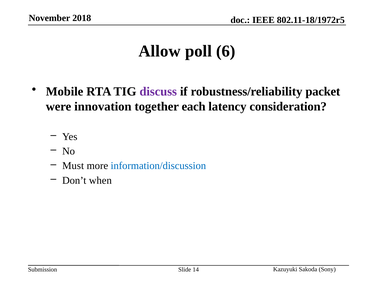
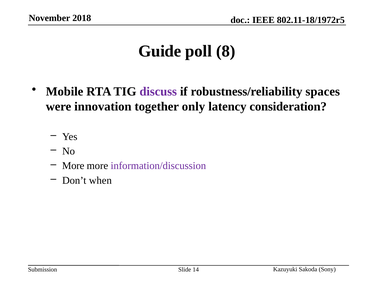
Allow: Allow -> Guide
6: 6 -> 8
packet: packet -> spaces
each: each -> only
Must at (73, 166): Must -> More
information/discussion colour: blue -> purple
